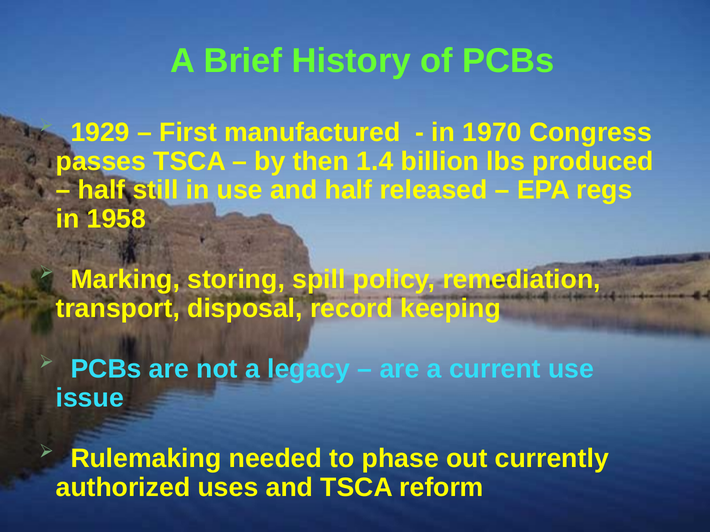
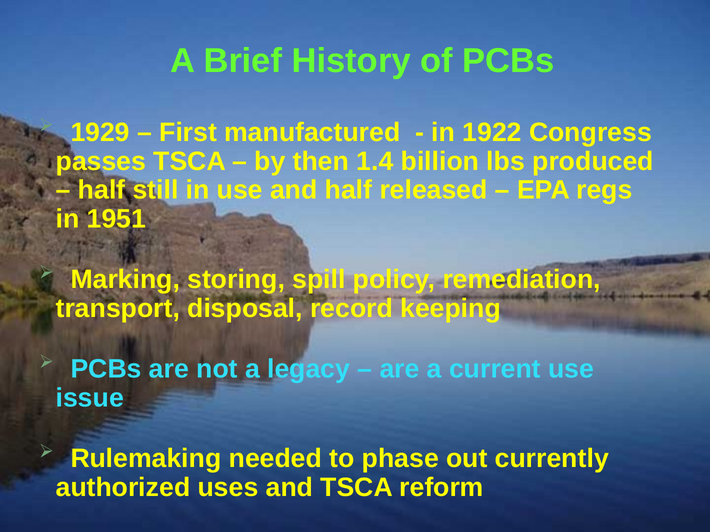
1970: 1970 -> 1922
1958: 1958 -> 1951
